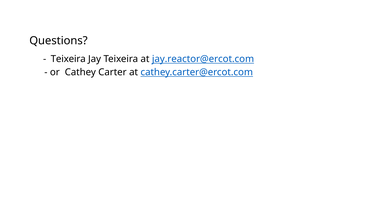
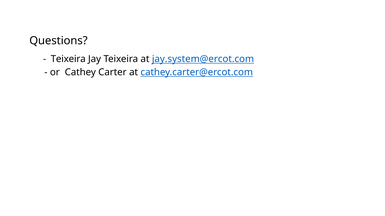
jay.reactor@ercot.com: jay.reactor@ercot.com -> jay.system@ercot.com
